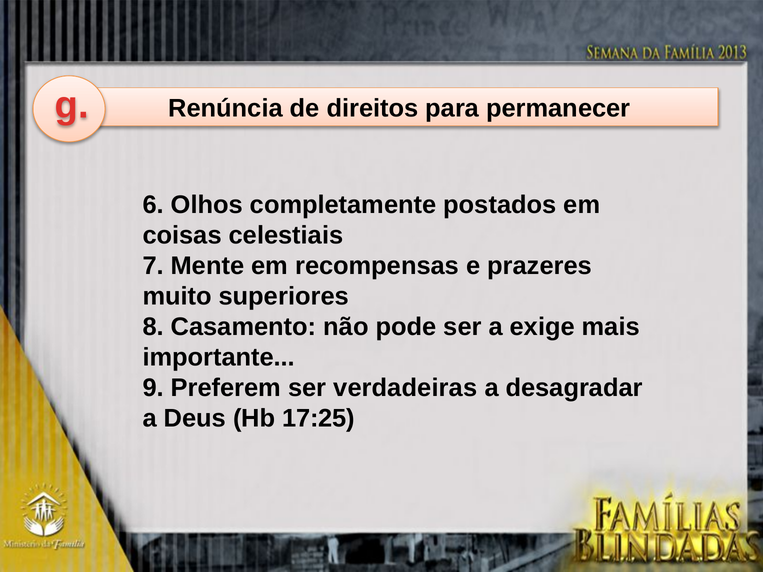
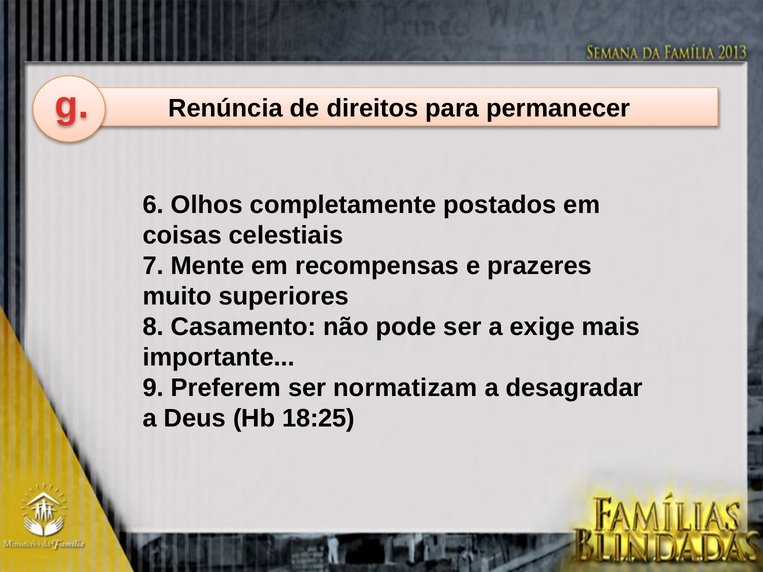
verdadeiras: verdadeiras -> normatizam
17:25: 17:25 -> 18:25
